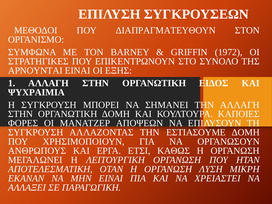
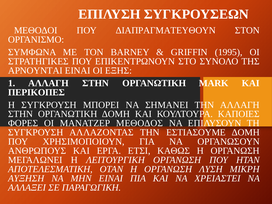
1972: 1972 -> 1995
ΕΙΔΟΣ: ΕΙΔΟΣ -> MARK
ΨΥΧΡΑΙΜΙΑ: ΨΥΧΡΑΙΜΙΑ -> ΠΕΡΙΚΟΠΕΣ
ΑΠΟΨΕΩΝ: ΑΠΟΨΕΩΝ -> ΜΕΘΟΔΟΣ
ΕΚΑΝΑΝ: ΕΚΑΝΑΝ -> ΑΥΞΗΣΗ
